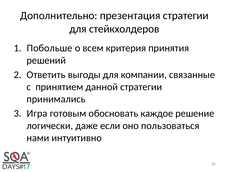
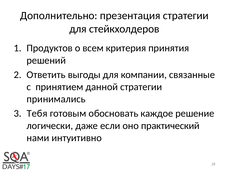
Побольше: Побольше -> Продуктов
Игра: Игра -> Тебя
пользоваться: пользоваться -> практический
